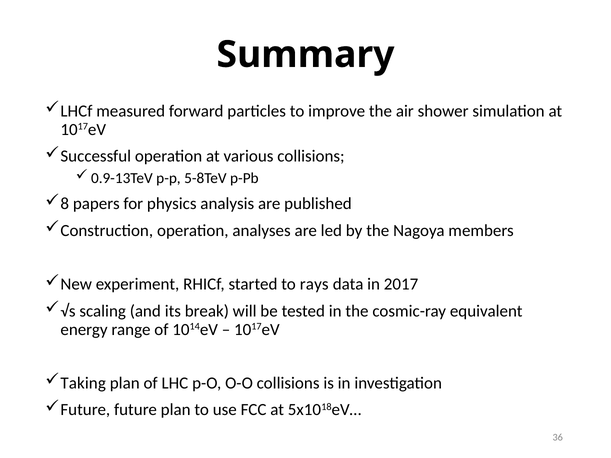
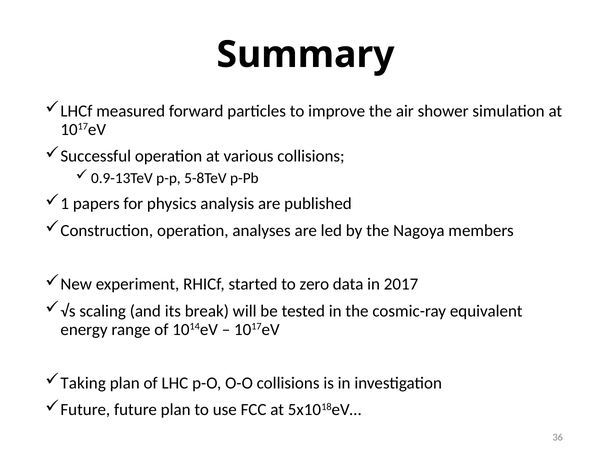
8: 8 -> 1
rays: rays -> zero
